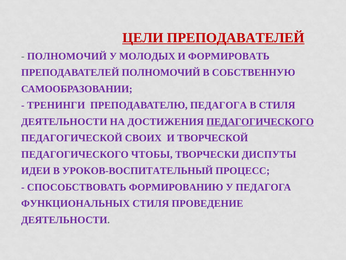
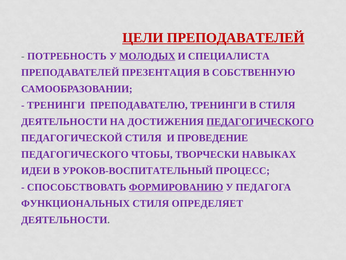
ПОЛНОМОЧИЙ at (67, 56): ПОЛНОМОЧИЙ -> ПОТРЕБНОСТЬ
МОЛОДЫХ underline: none -> present
ФОРМИРОВАТЬ: ФОРМИРОВАТЬ -> СПЕЦИАЛИСТА
ПРЕПОДАВАТЕЛЕЙ ПОЛНОМОЧИЙ: ПОЛНОМОЧИЙ -> ПРЕЗЕНТАЦИЯ
ПРЕПОДАВАТЕЛЮ ПЕДАГОГА: ПЕДАГОГА -> ТРЕНИНГИ
ПЕДАГОГИЧЕСКОЙ СВОИХ: СВОИХ -> СТИЛЯ
ТВОРЧЕСКОЙ: ТВОРЧЕСКОЙ -> ПРОВЕДЕНИЕ
ДИСПУТЫ: ДИСПУТЫ -> НАВЫКАХ
ФОРМИРОВАНИЮ underline: none -> present
ПРОВЕДЕНИЕ: ПРОВЕДЕНИЕ -> ОПРЕДЕЛЯЕТ
